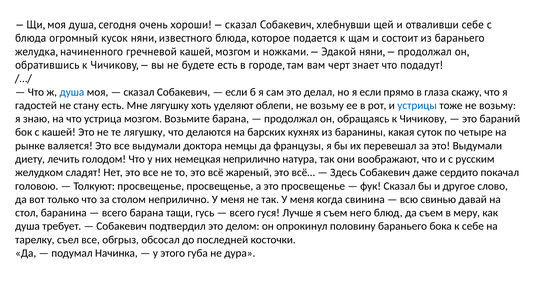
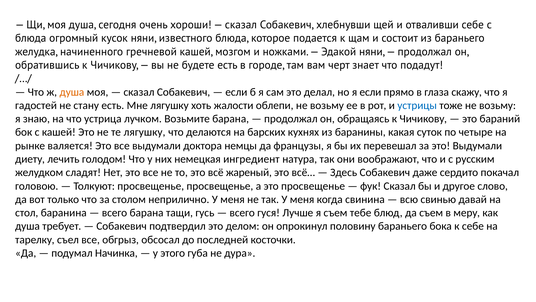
душа at (72, 92) colour: blue -> orange
уделяют: уделяют -> жалости
устрица мозгом: мозгом -> лучком
немецкая неприлично: неприлично -> ингредиент
него: него -> тебе
